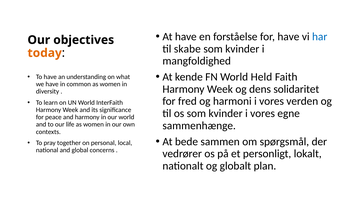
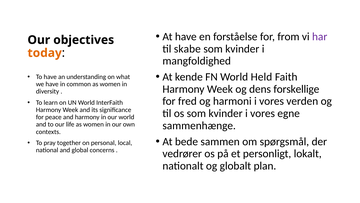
for have: have -> from
har colour: blue -> purple
solidaritet: solidaritet -> forskellige
